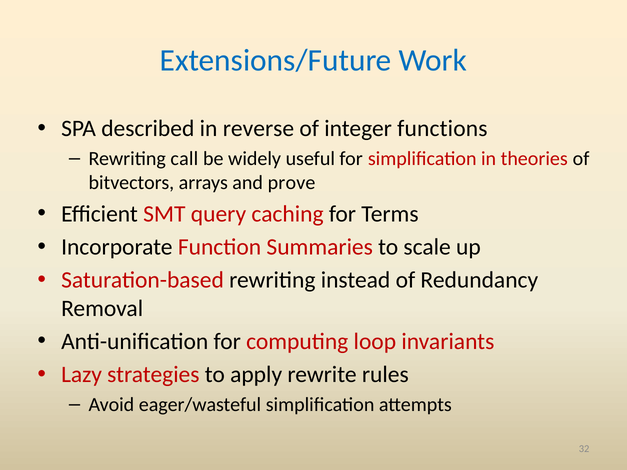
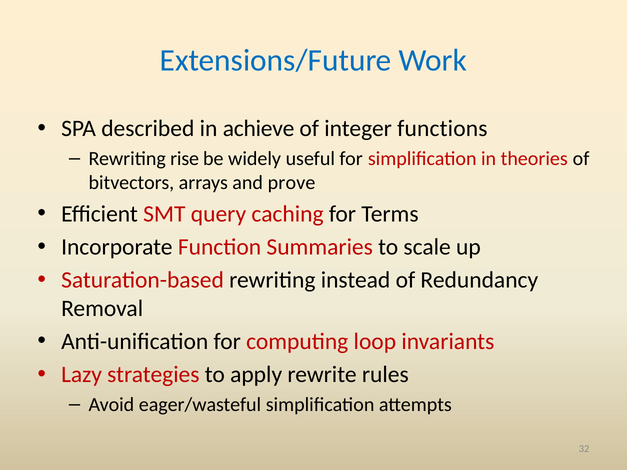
reverse: reverse -> achieve
call: call -> rise
